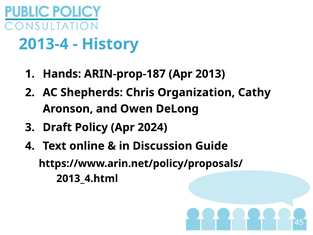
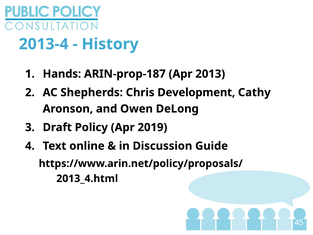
Organization: Organization -> Development
2024: 2024 -> 2019
